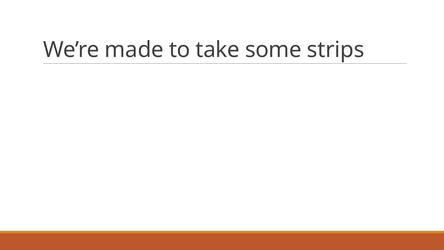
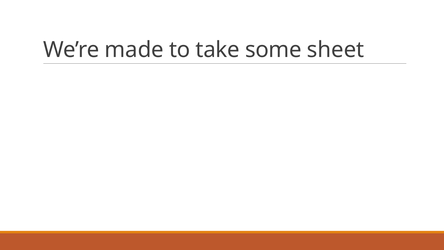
strips: strips -> sheet
